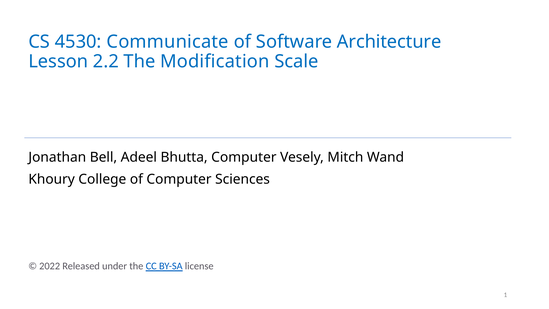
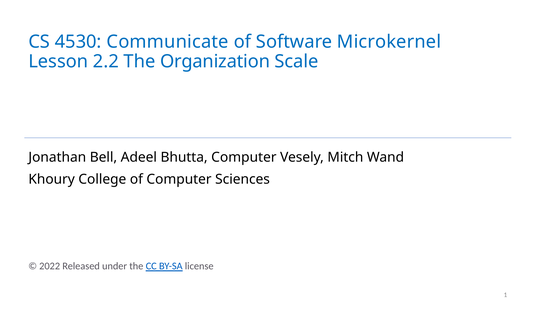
Architecture: Architecture -> Microkernel
Modification: Modification -> Organization
